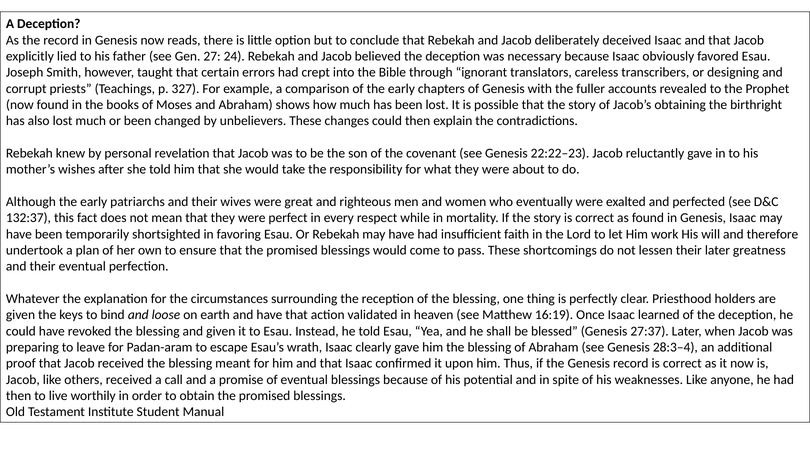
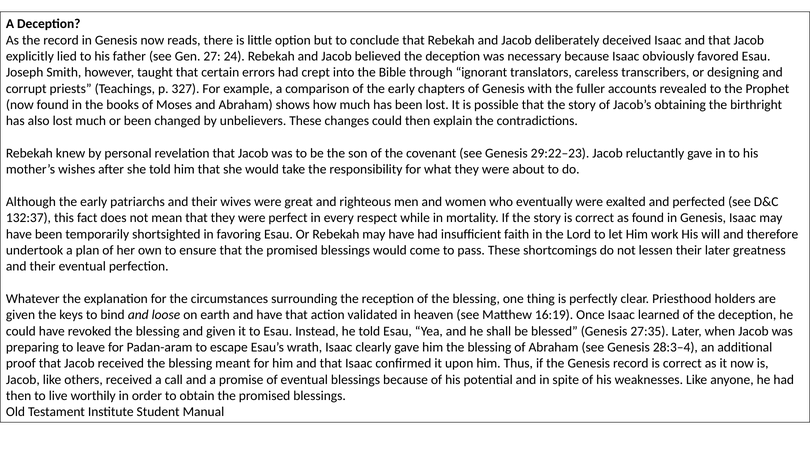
22:22–23: 22:22–23 -> 29:22–23
27:37: 27:37 -> 27:35
